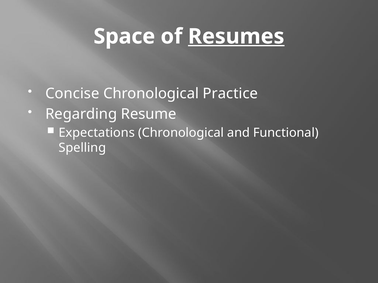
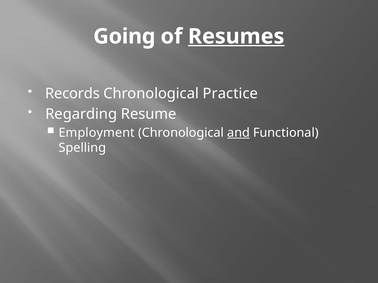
Space: Space -> Going
Concise: Concise -> Records
Expectations: Expectations -> Employment
and underline: none -> present
